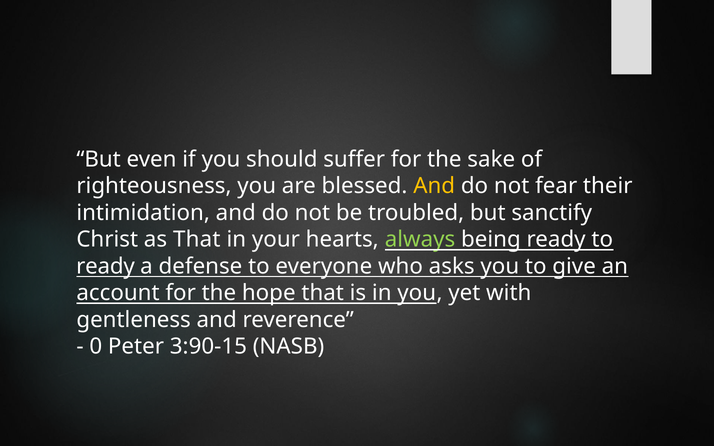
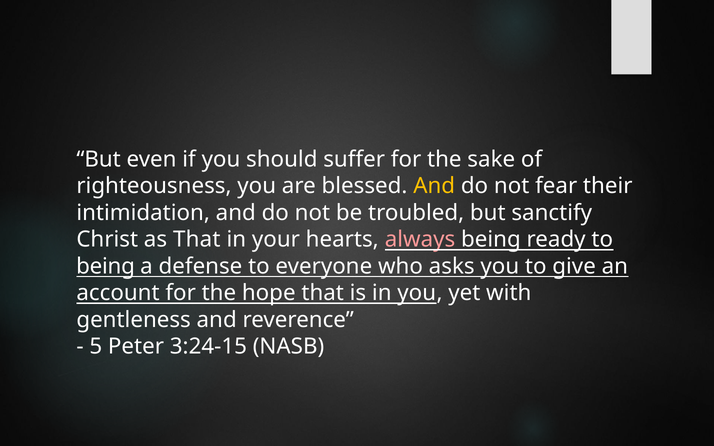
always colour: light green -> pink
ready at (106, 266): ready -> being
0: 0 -> 5
3:90-15: 3:90-15 -> 3:24-15
